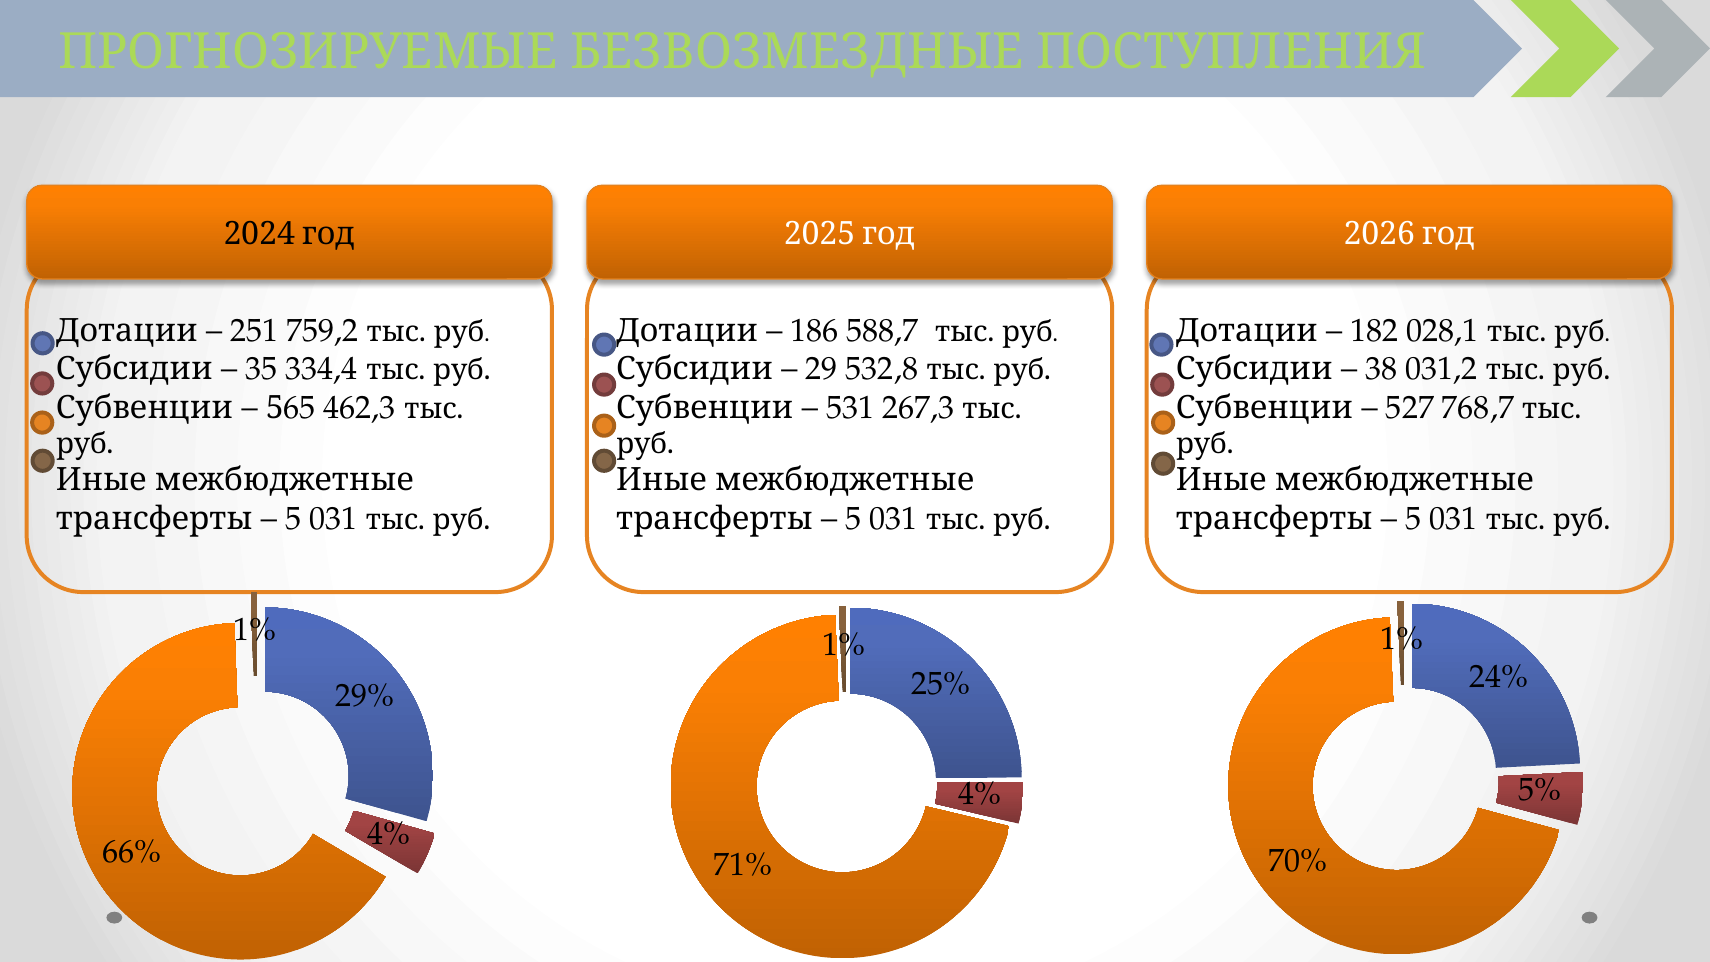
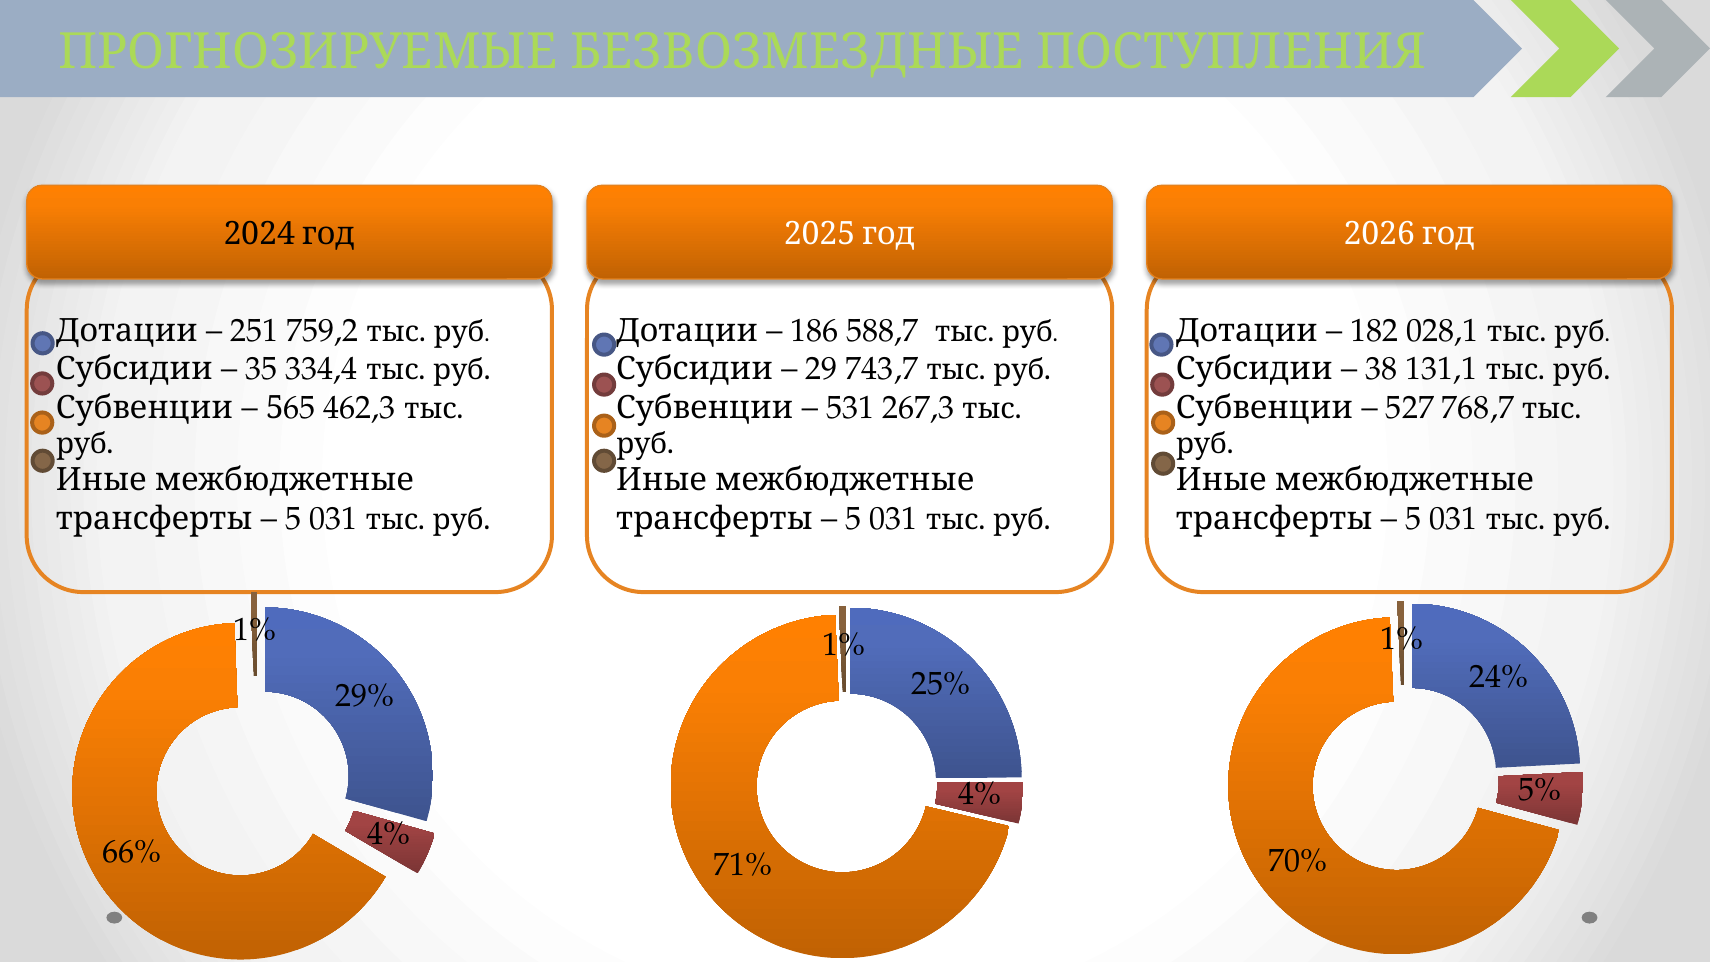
532,8: 532,8 -> 743,7
031,2: 031,2 -> 131,1
